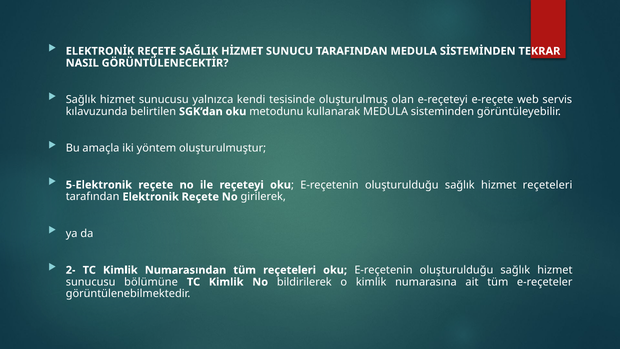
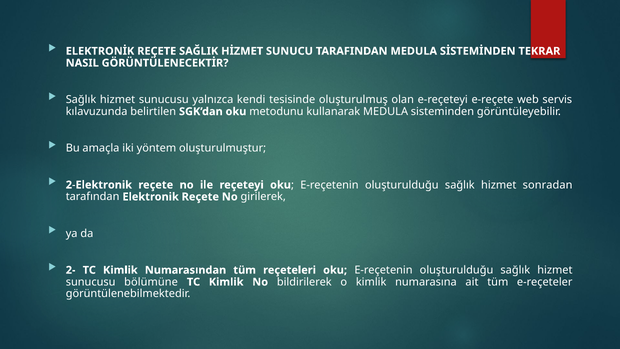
5-Elektronik: 5-Elektronik -> 2-Elektronik
hizmet reçeteleri: reçeteleri -> sonradan
